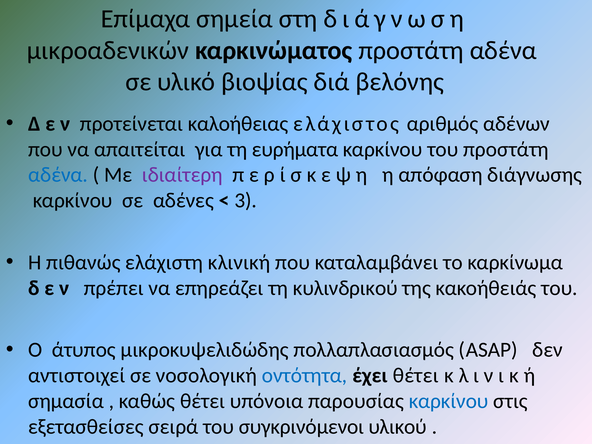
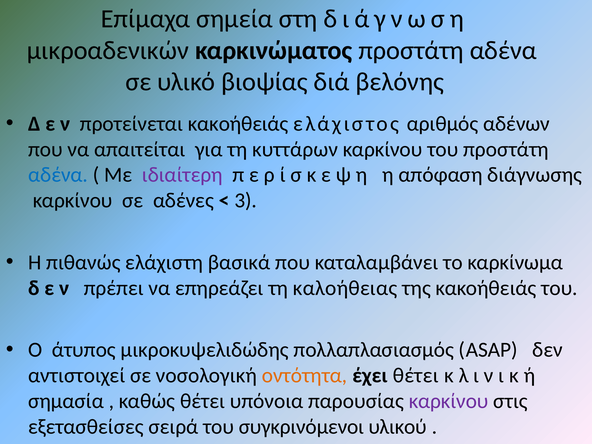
προτείνεται καλοήθειας: καλοήθειας -> κακοήθειάς
ευρήματα: ευρήματα -> κυττάρων
ελάχιστη κλινική: κλινική -> βασικά
κυλινδρικού: κυλινδρικού -> καλοήθειας
οντότητα colour: blue -> orange
καρκίνου at (449, 401) colour: blue -> purple
